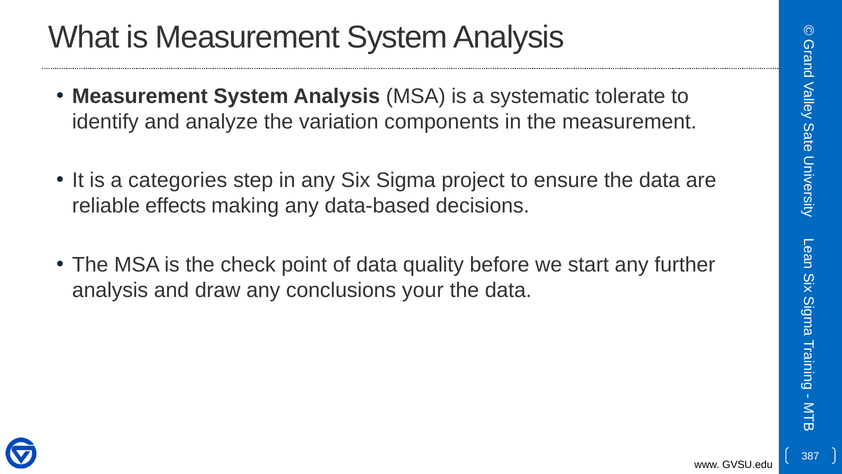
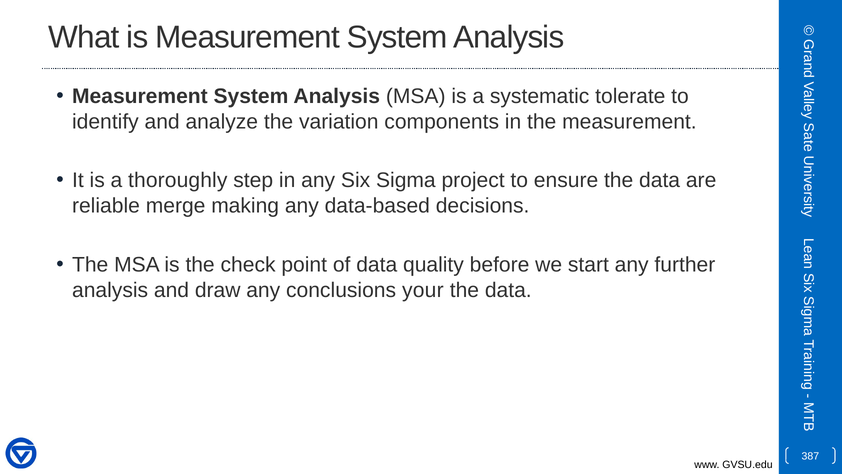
categories: categories -> thoroughly
effects: effects -> merge
